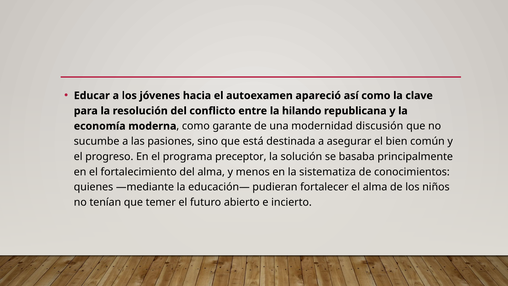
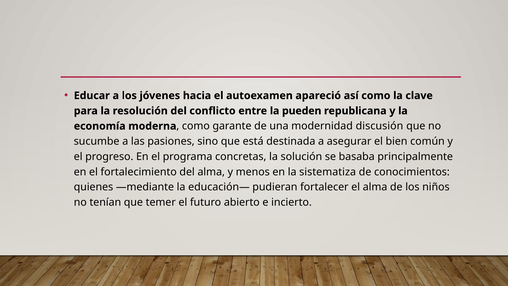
hilando: hilando -> pueden
preceptor: preceptor -> concretas
